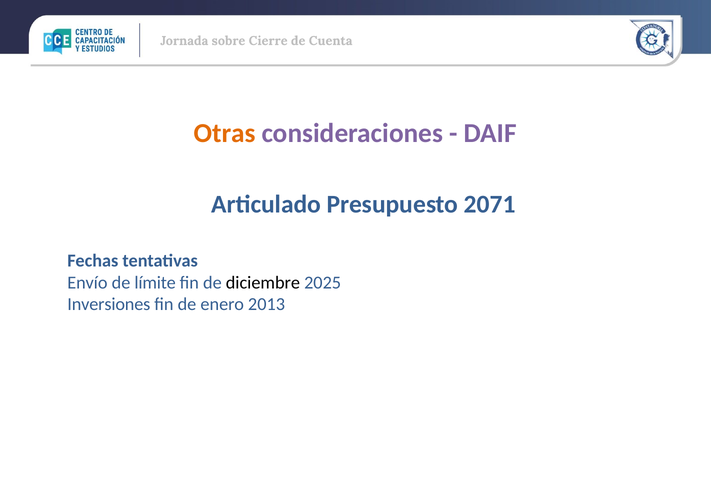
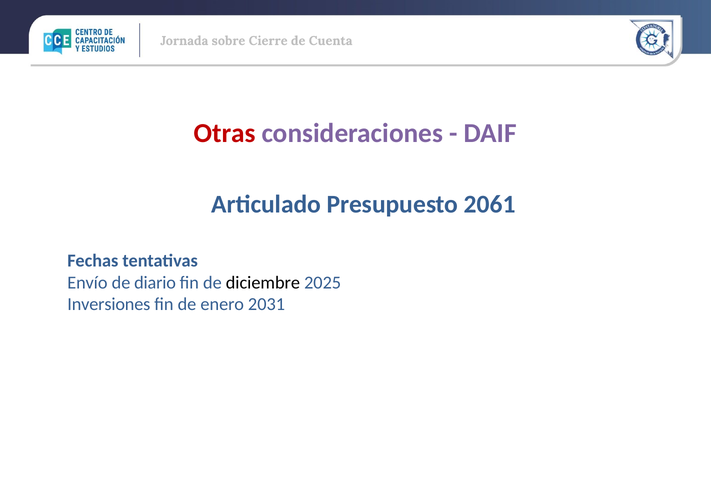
Otras colour: orange -> red
2071: 2071 -> 2061
límite: límite -> diario
2013: 2013 -> 2031
